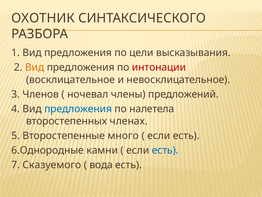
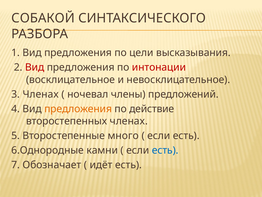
ОХОТНИК: ОХОТНИК -> СОБАКОЙ
Вид at (35, 67) colour: orange -> red
3 Членов: Членов -> Членах
предложения at (78, 109) colour: blue -> orange
налетела: налетела -> действие
Сказуемого: Сказуемого -> Обозначает
вода: вода -> идёт
